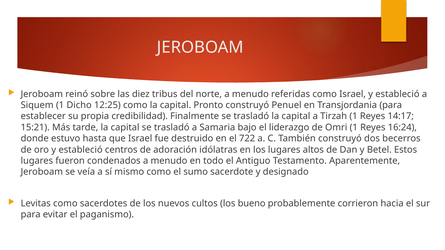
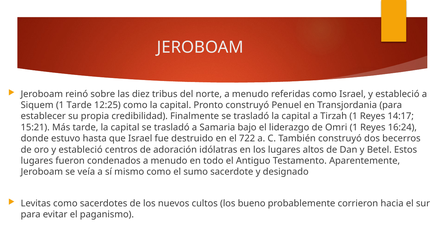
1 Dicho: Dicho -> Tarde
